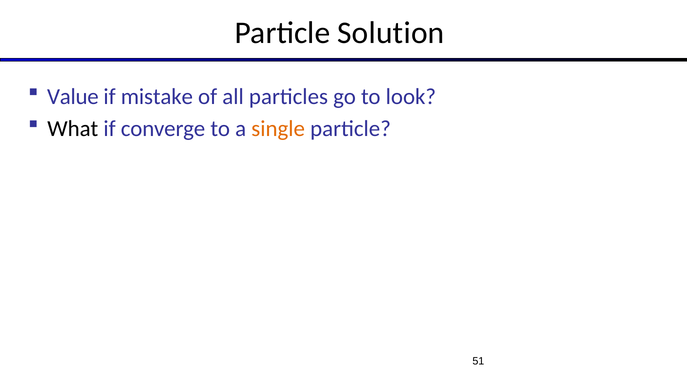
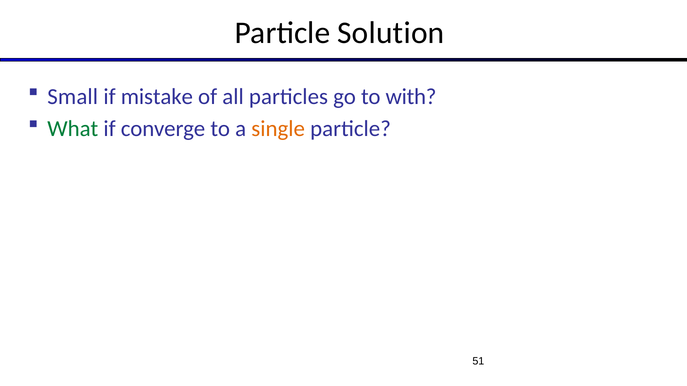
Value: Value -> Small
look: look -> with
What colour: black -> green
